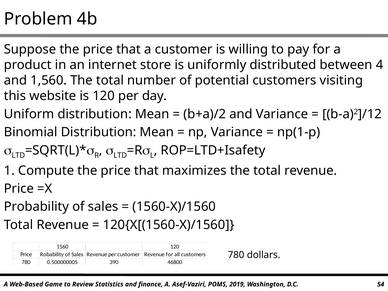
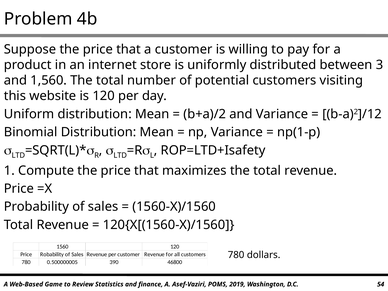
4: 4 -> 3
